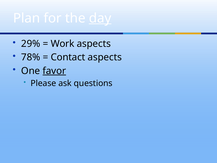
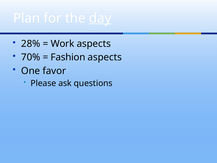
29%: 29% -> 28%
78%: 78% -> 70%
Contact: Contact -> Fashion
favor underline: present -> none
